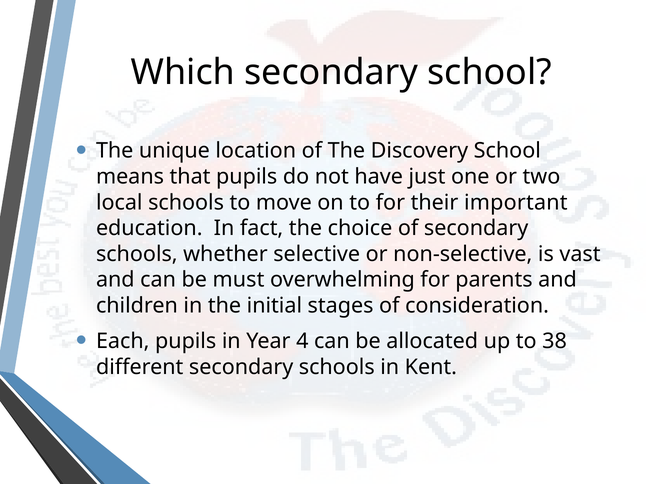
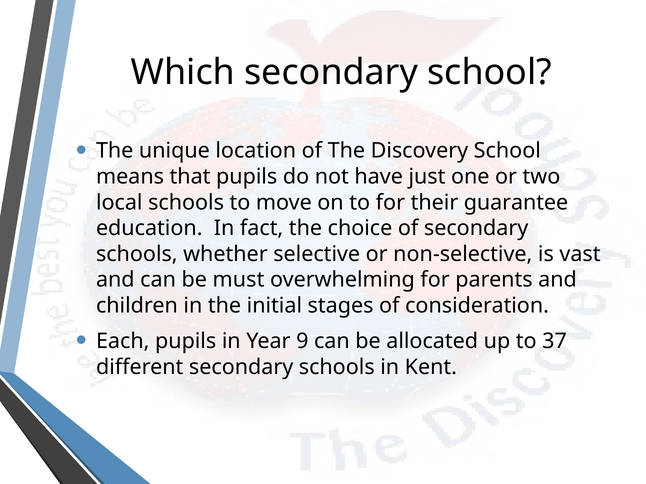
important: important -> guarantee
4: 4 -> 9
38: 38 -> 37
